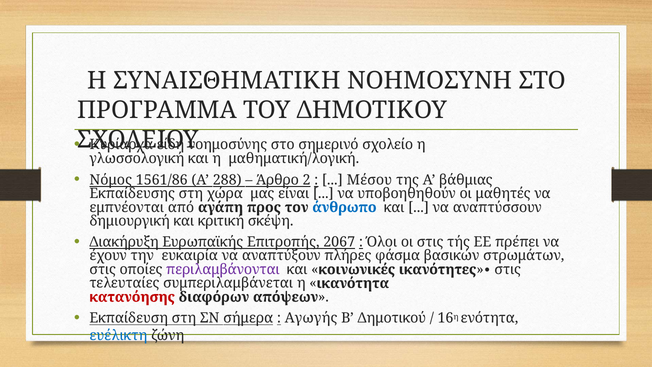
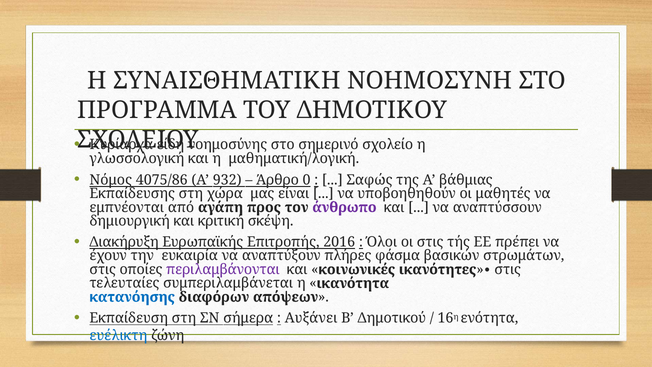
1561/86: 1561/86 -> 4075/86
288: 288 -> 932
2: 2 -> 0
Μέσου: Μέσου -> Σαφώς
άνθρωπο colour: blue -> purple
2067: 2067 -> 2016
κατανόησης colour: red -> blue
Αγωγής: Αγωγής -> Αυξάνει
